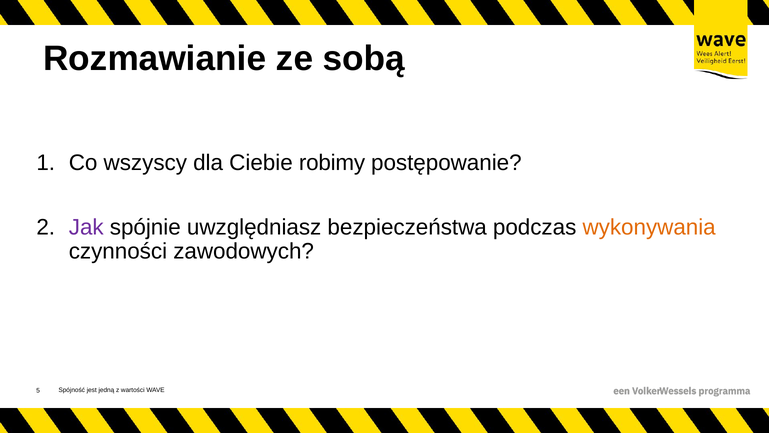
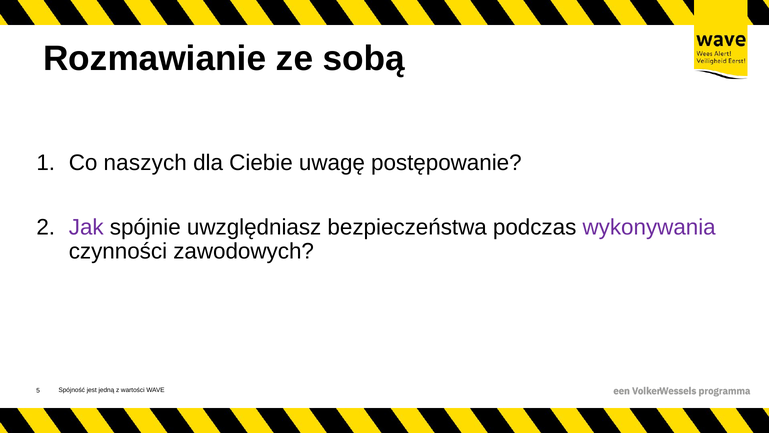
wszyscy: wszyscy -> naszych
robimy: robimy -> uwagę
wykonywania colour: orange -> purple
